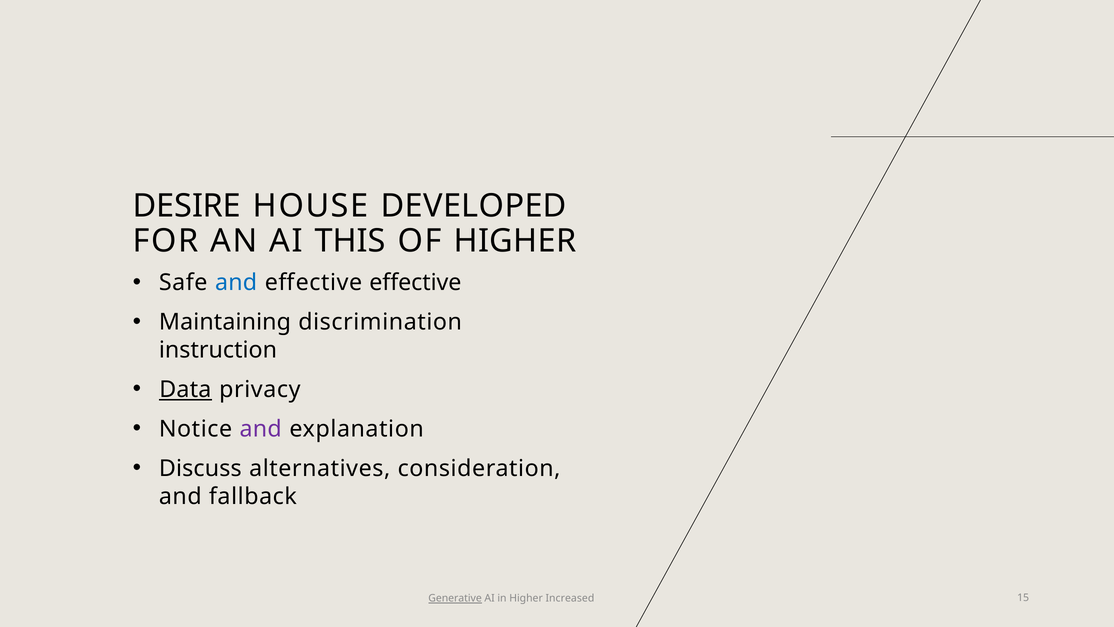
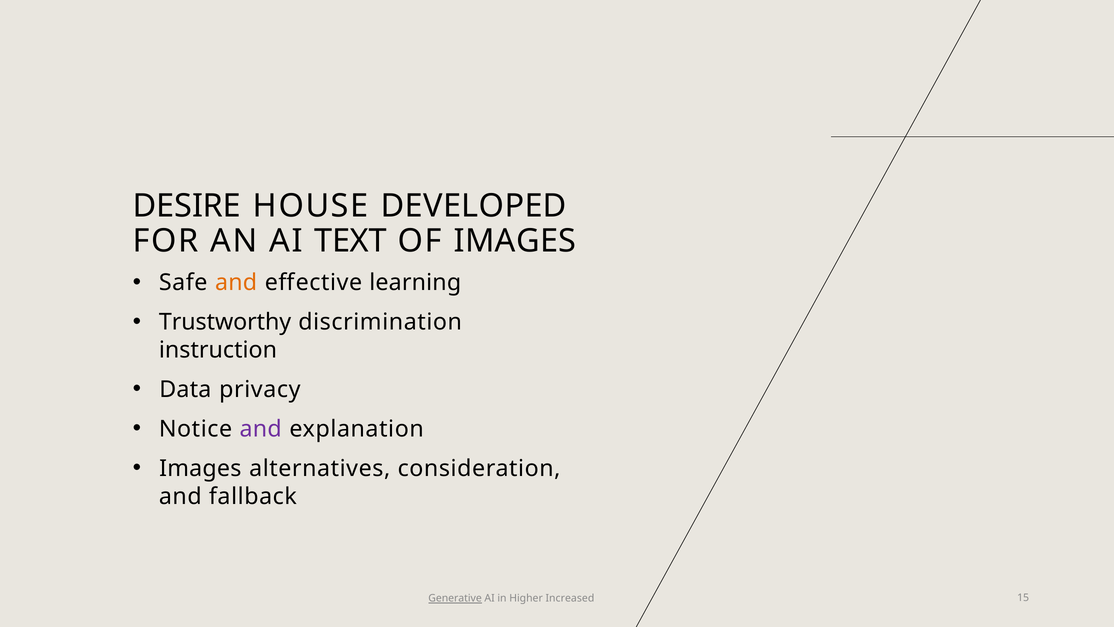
THIS: THIS -> TEXT
OF HIGHER: HIGHER -> IMAGES
and at (236, 283) colour: blue -> orange
effective effective: effective -> learning
Maintaining: Maintaining -> Trustworthy
Data underline: present -> none
Discuss at (200, 468): Discuss -> Images
